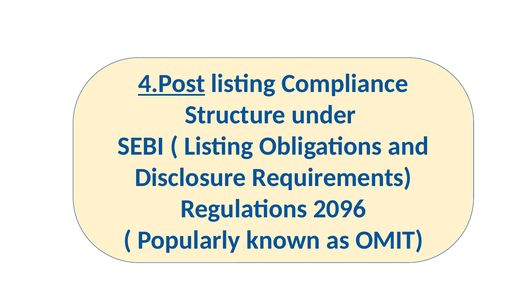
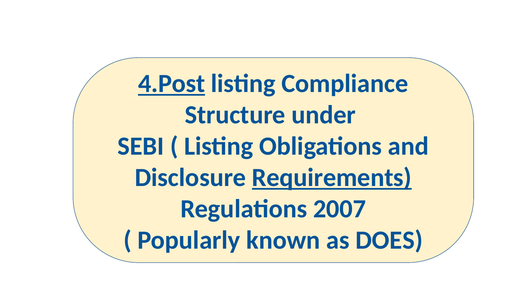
Requirements underline: none -> present
2096: 2096 -> 2007
OMIT: OMIT -> DOES
